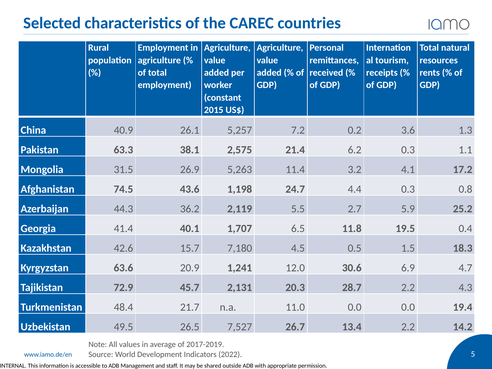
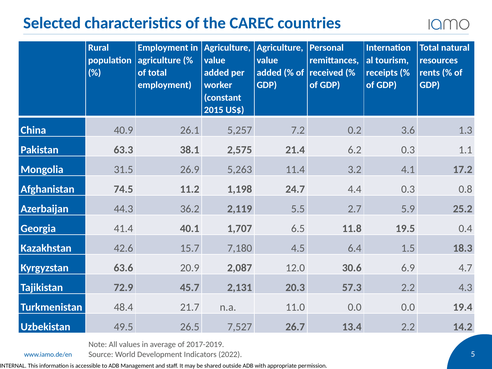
43.6: 43.6 -> 11.2
0.5: 0.5 -> 6.4
1,241: 1,241 -> 2,087
28.7: 28.7 -> 57.3
